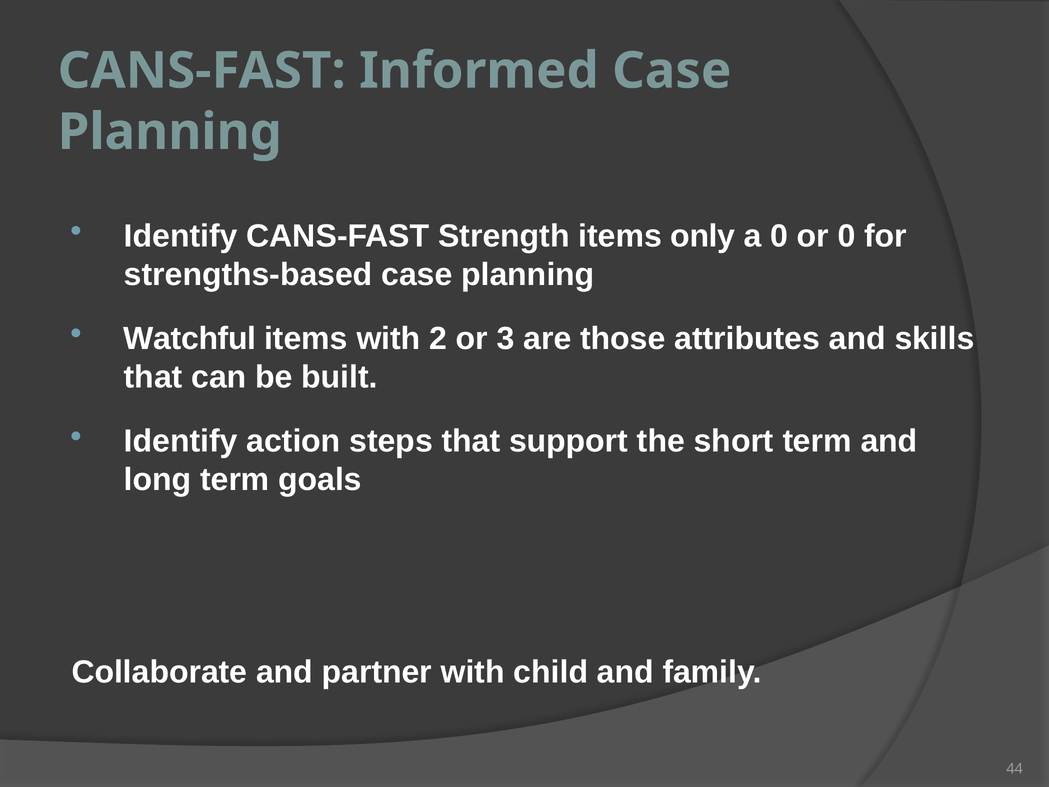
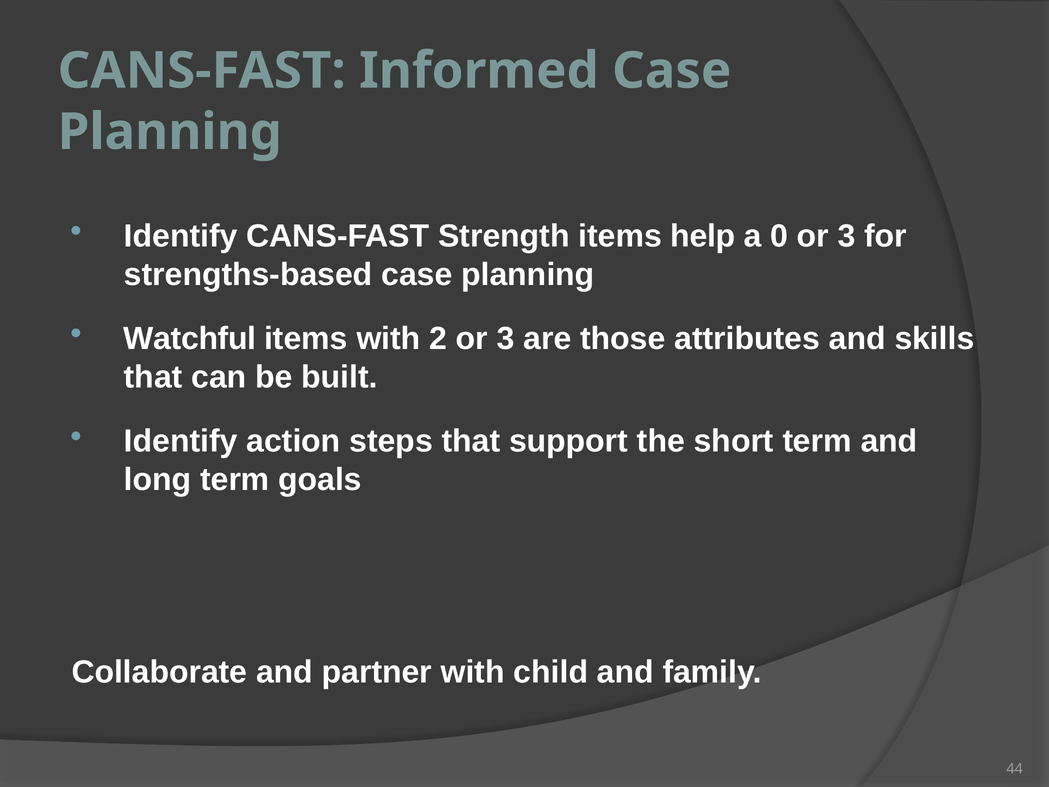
only: only -> help
0 or 0: 0 -> 3
